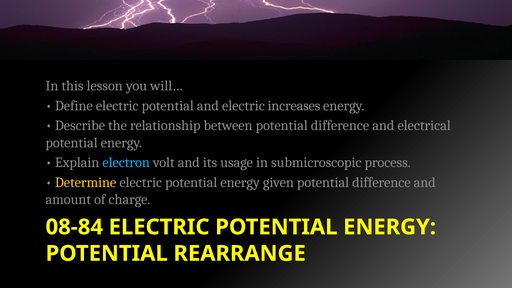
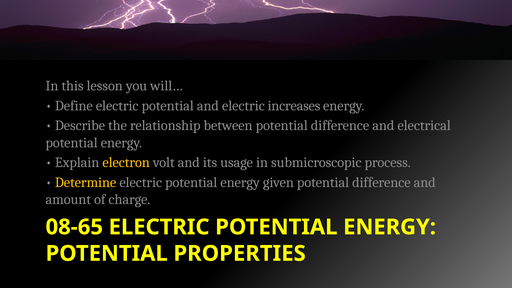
electron colour: light blue -> yellow
08-84: 08-84 -> 08-65
REARRANGE: REARRANGE -> PROPERTIES
